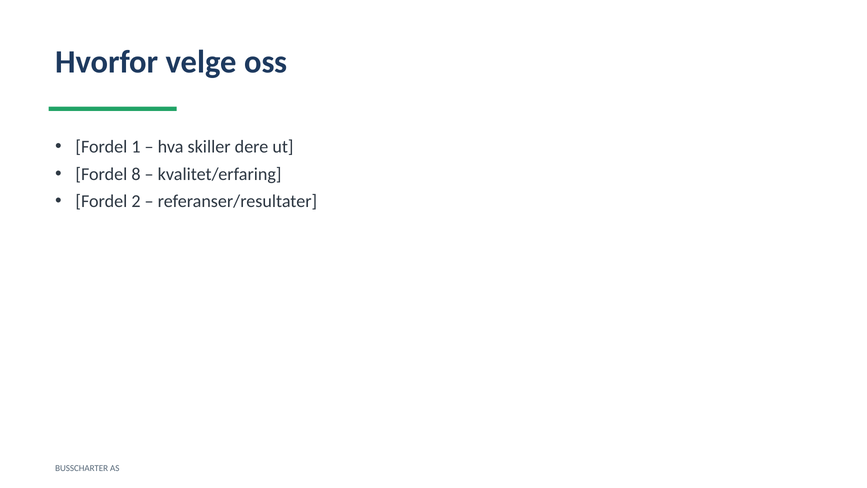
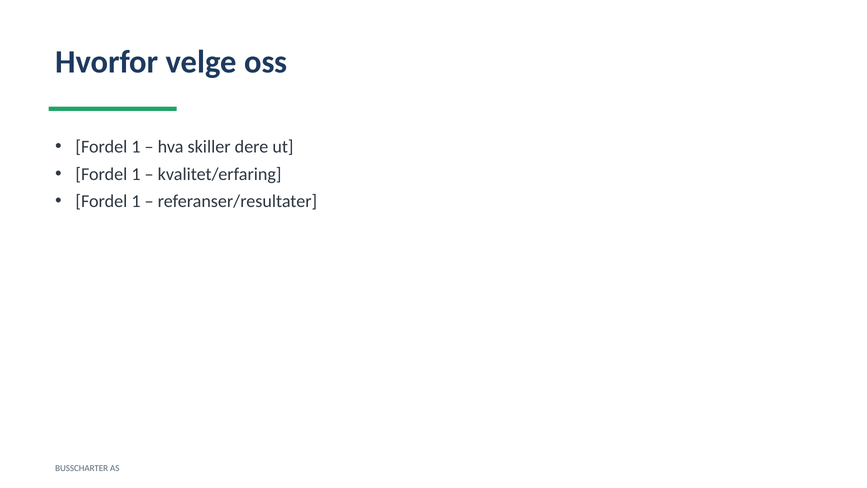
8 at (136, 174): 8 -> 1
2 at (136, 201): 2 -> 1
